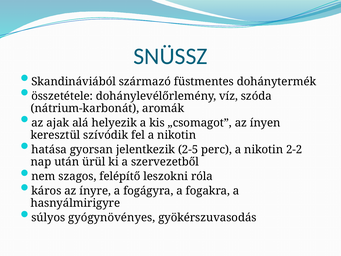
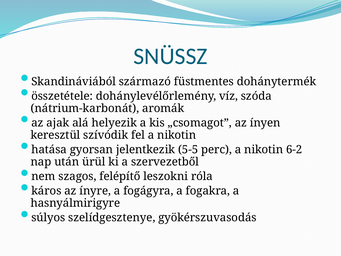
2-5: 2-5 -> 5-5
2-2: 2-2 -> 6-2
gyógynövényes: gyógynövényes -> szelídgesztenye
